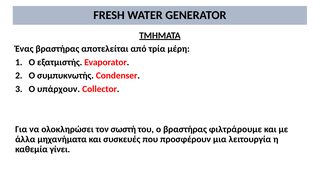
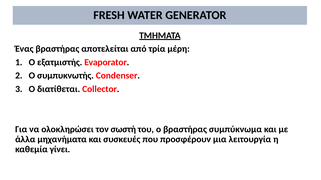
υπάρχουν: υπάρχουν -> διατίθεται
φιλτράρουμε: φιλτράρουμε -> συμπύκνωμα
